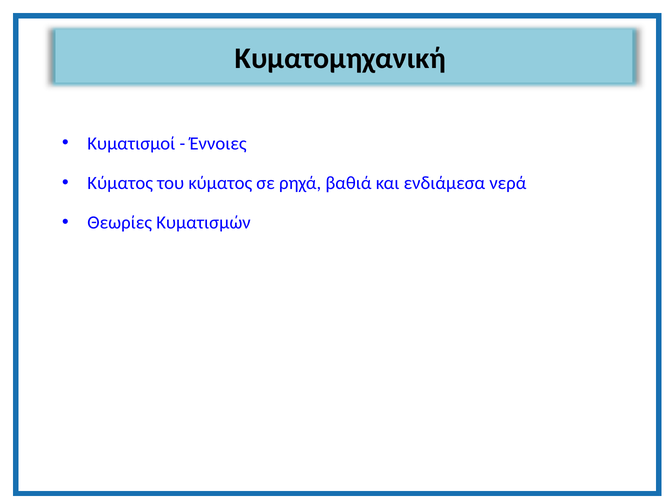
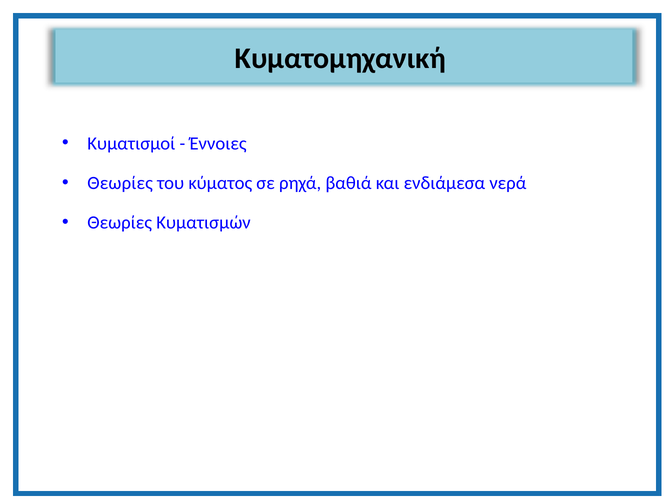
Κύματος at (120, 183): Κύματος -> Θεωρίες
